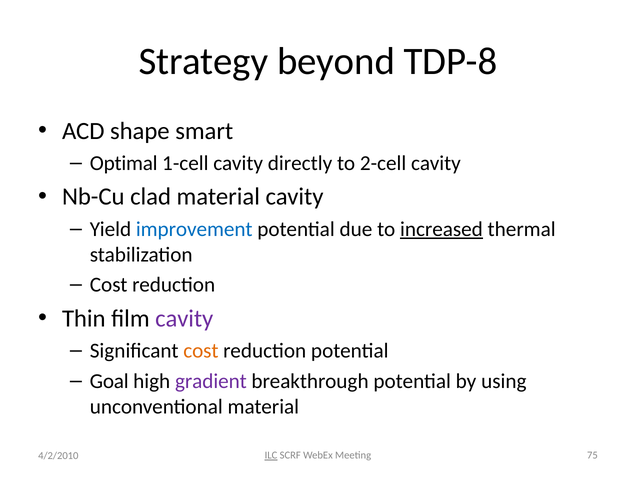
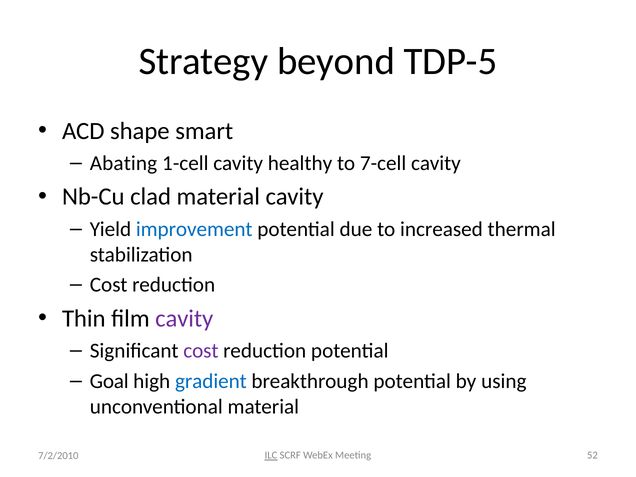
TDP-8: TDP-8 -> TDP-5
Optimal: Optimal -> Abating
directly: directly -> healthy
2-cell: 2-cell -> 7-cell
increased underline: present -> none
cost at (201, 351) colour: orange -> purple
gradient colour: purple -> blue
75: 75 -> 52
4/2/2010: 4/2/2010 -> 7/2/2010
